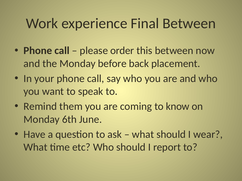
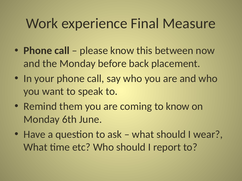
Final Between: Between -> Measure
please order: order -> know
